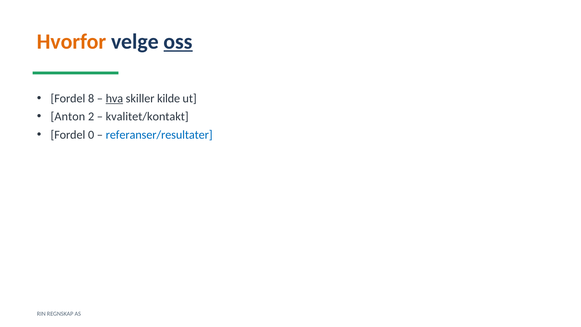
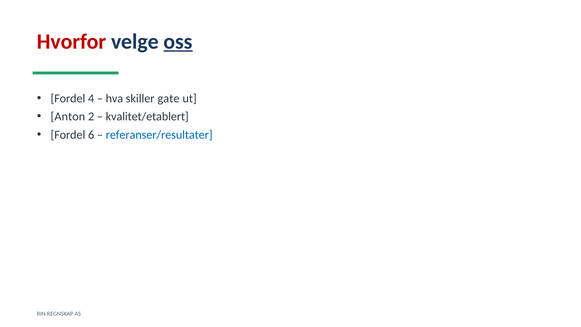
Hvorfor colour: orange -> red
8: 8 -> 4
hva underline: present -> none
kilde: kilde -> gate
kvalitet/kontakt: kvalitet/kontakt -> kvalitet/etablert
0: 0 -> 6
